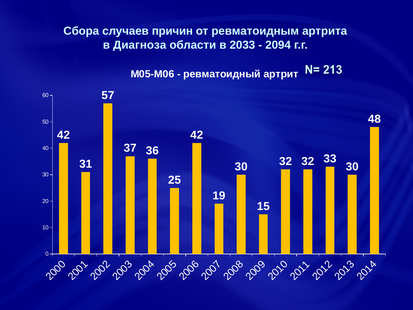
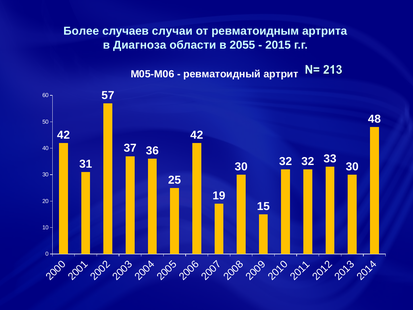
Сбора: Сбора -> Более
причин: причин -> случаи
2033: 2033 -> 2055
2094: 2094 -> 2015
